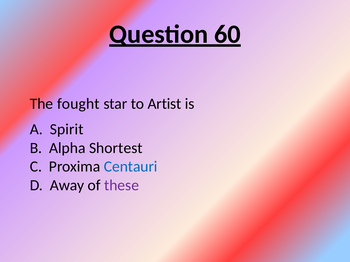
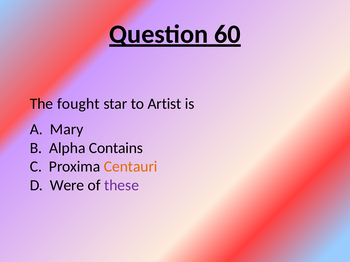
Spirit: Spirit -> Mary
Shortest: Shortest -> Contains
Centauri colour: blue -> orange
Away: Away -> Were
